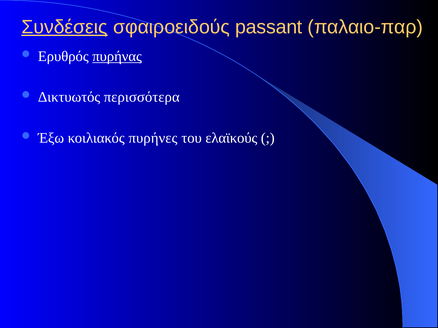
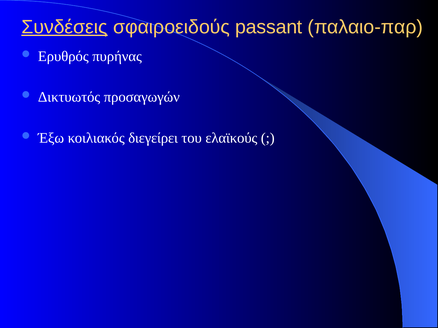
πυρήνας underline: present -> none
περισσότερα: περισσότερα -> προσαγωγών
πυρήνες: πυρήνες -> διεγείρει
